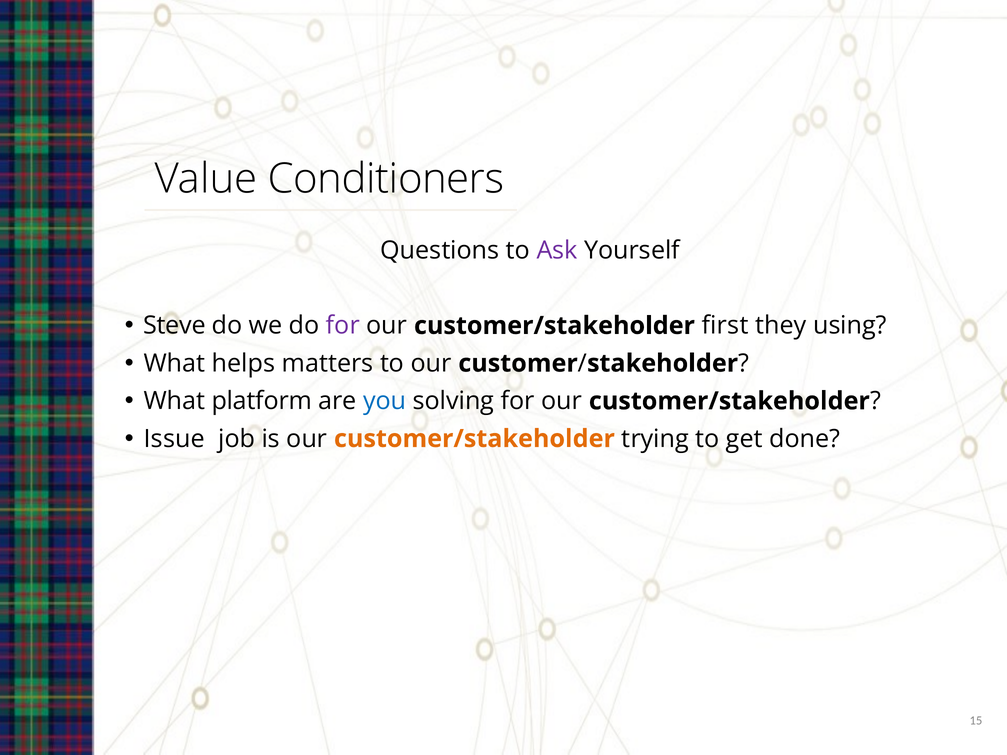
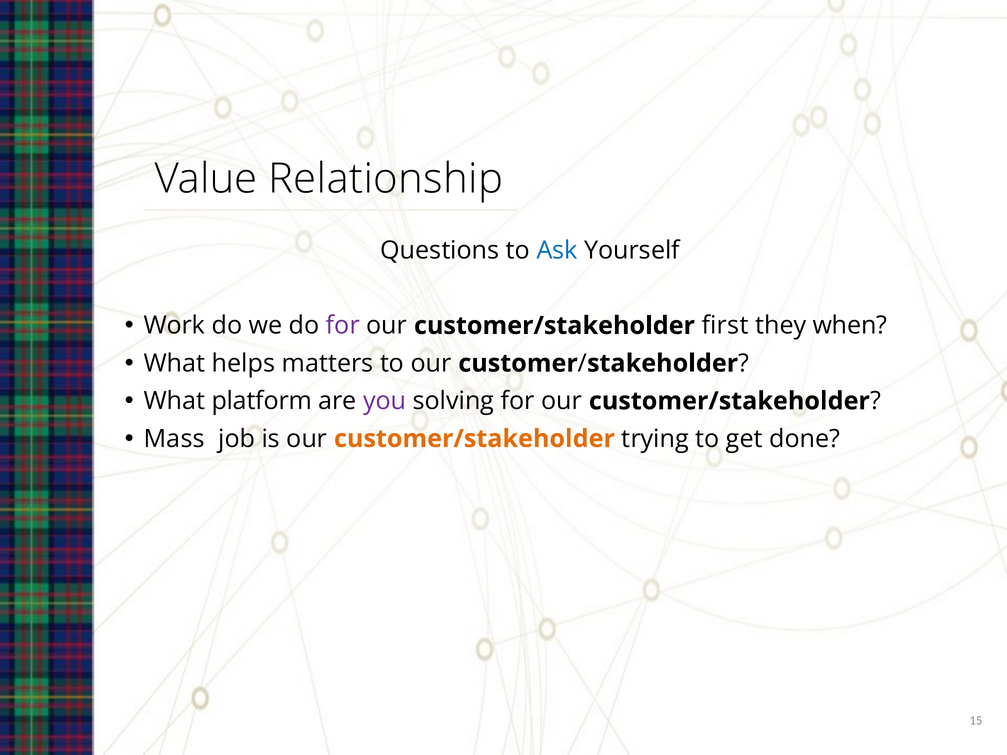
Conditioners: Conditioners -> Relationship
Ask colour: purple -> blue
Steve: Steve -> Work
using: using -> when
you colour: blue -> purple
Issue: Issue -> Mass
